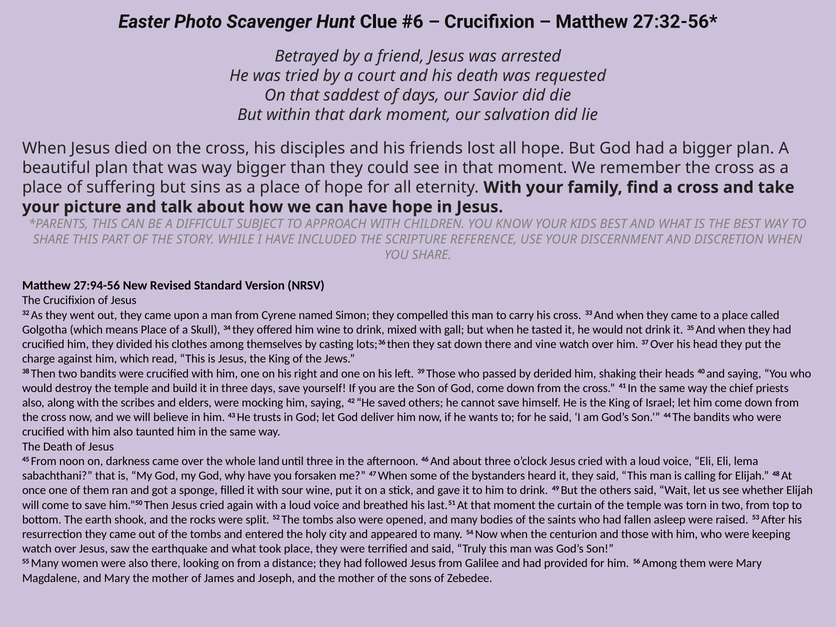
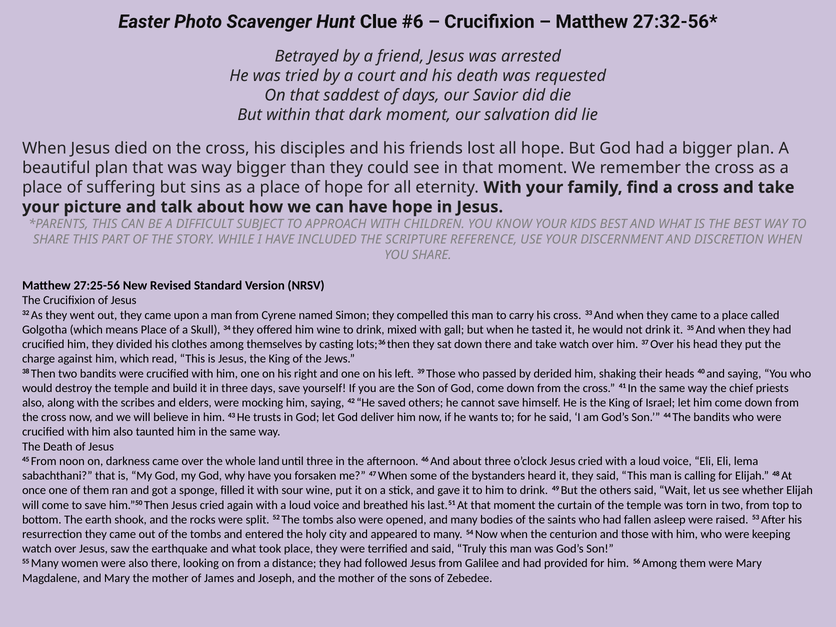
27:94-56: 27:94-56 -> 27:25-56
there and vine: vine -> take
